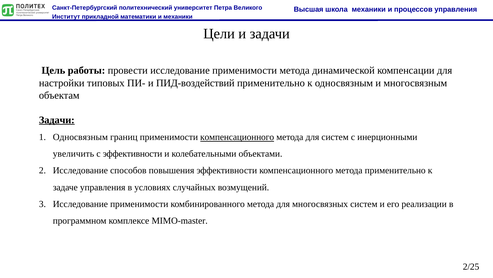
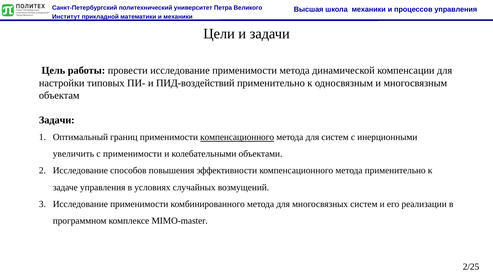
Задачи at (57, 120) underline: present -> none
Односвязным at (80, 137): Односвязным -> Оптимальный
с эффективности: эффективности -> применимости
